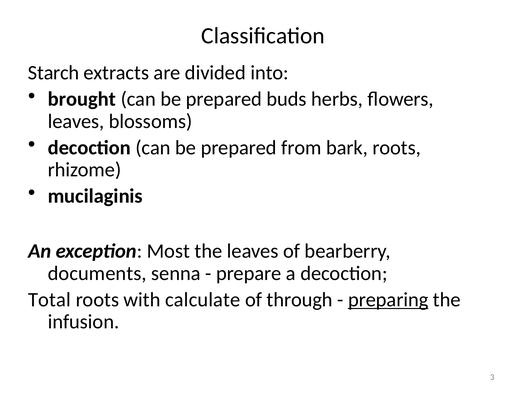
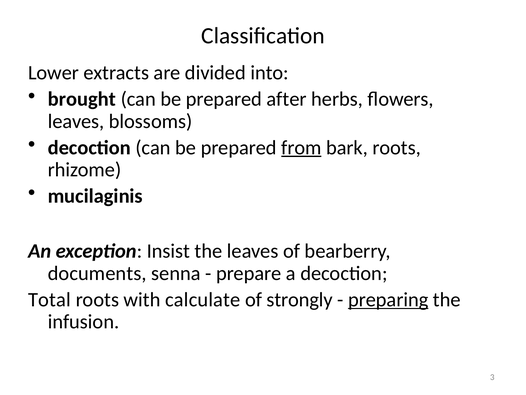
Starch: Starch -> Lower
buds: buds -> after
from underline: none -> present
Most: Most -> Insist
through: through -> strongly
